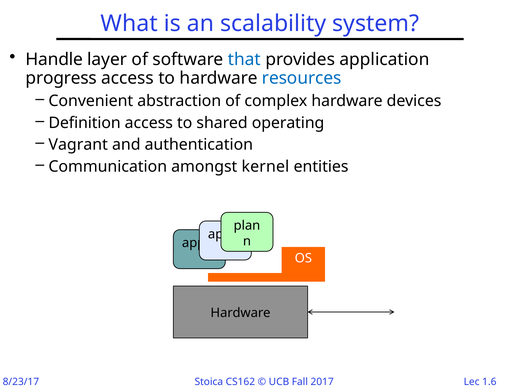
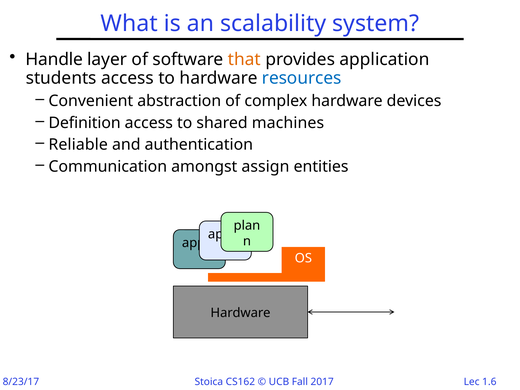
that colour: blue -> orange
progress: progress -> students
operating: operating -> machines
Vagrant: Vagrant -> Reliable
kernel: kernel -> assign
